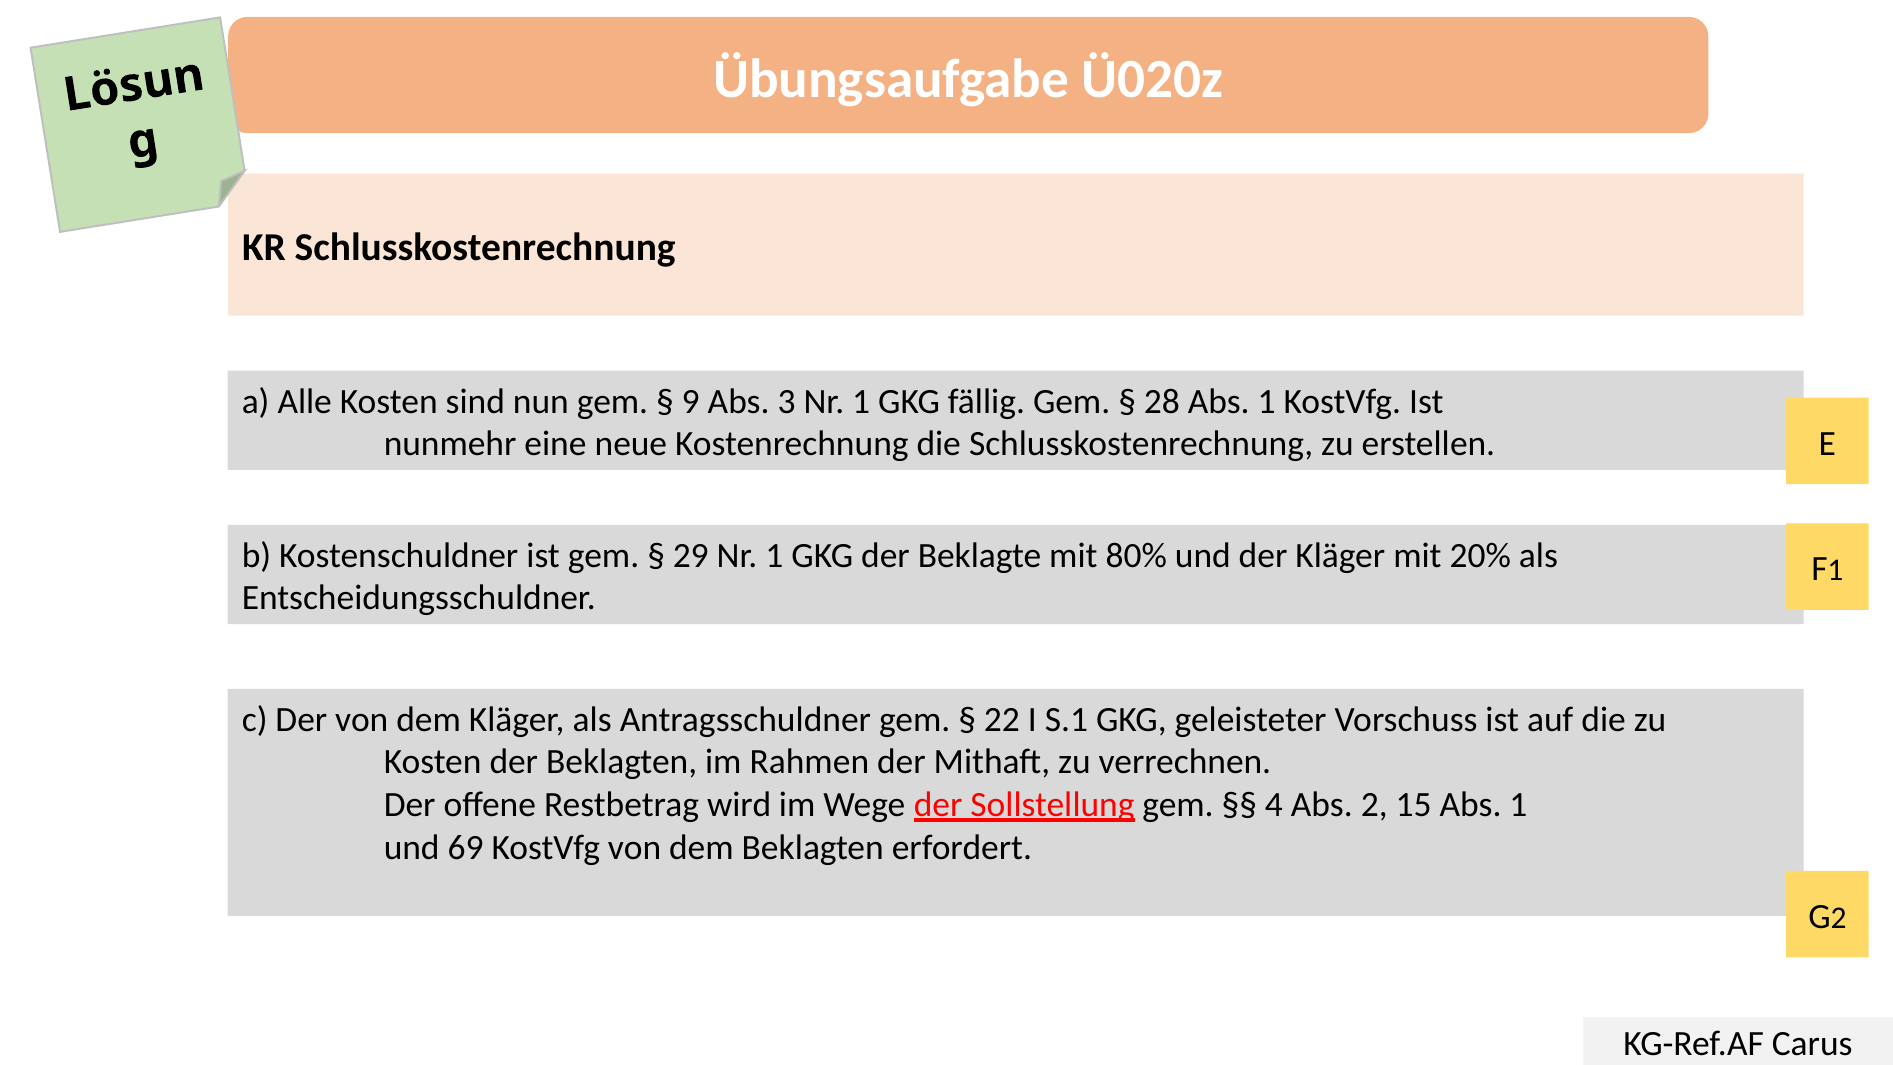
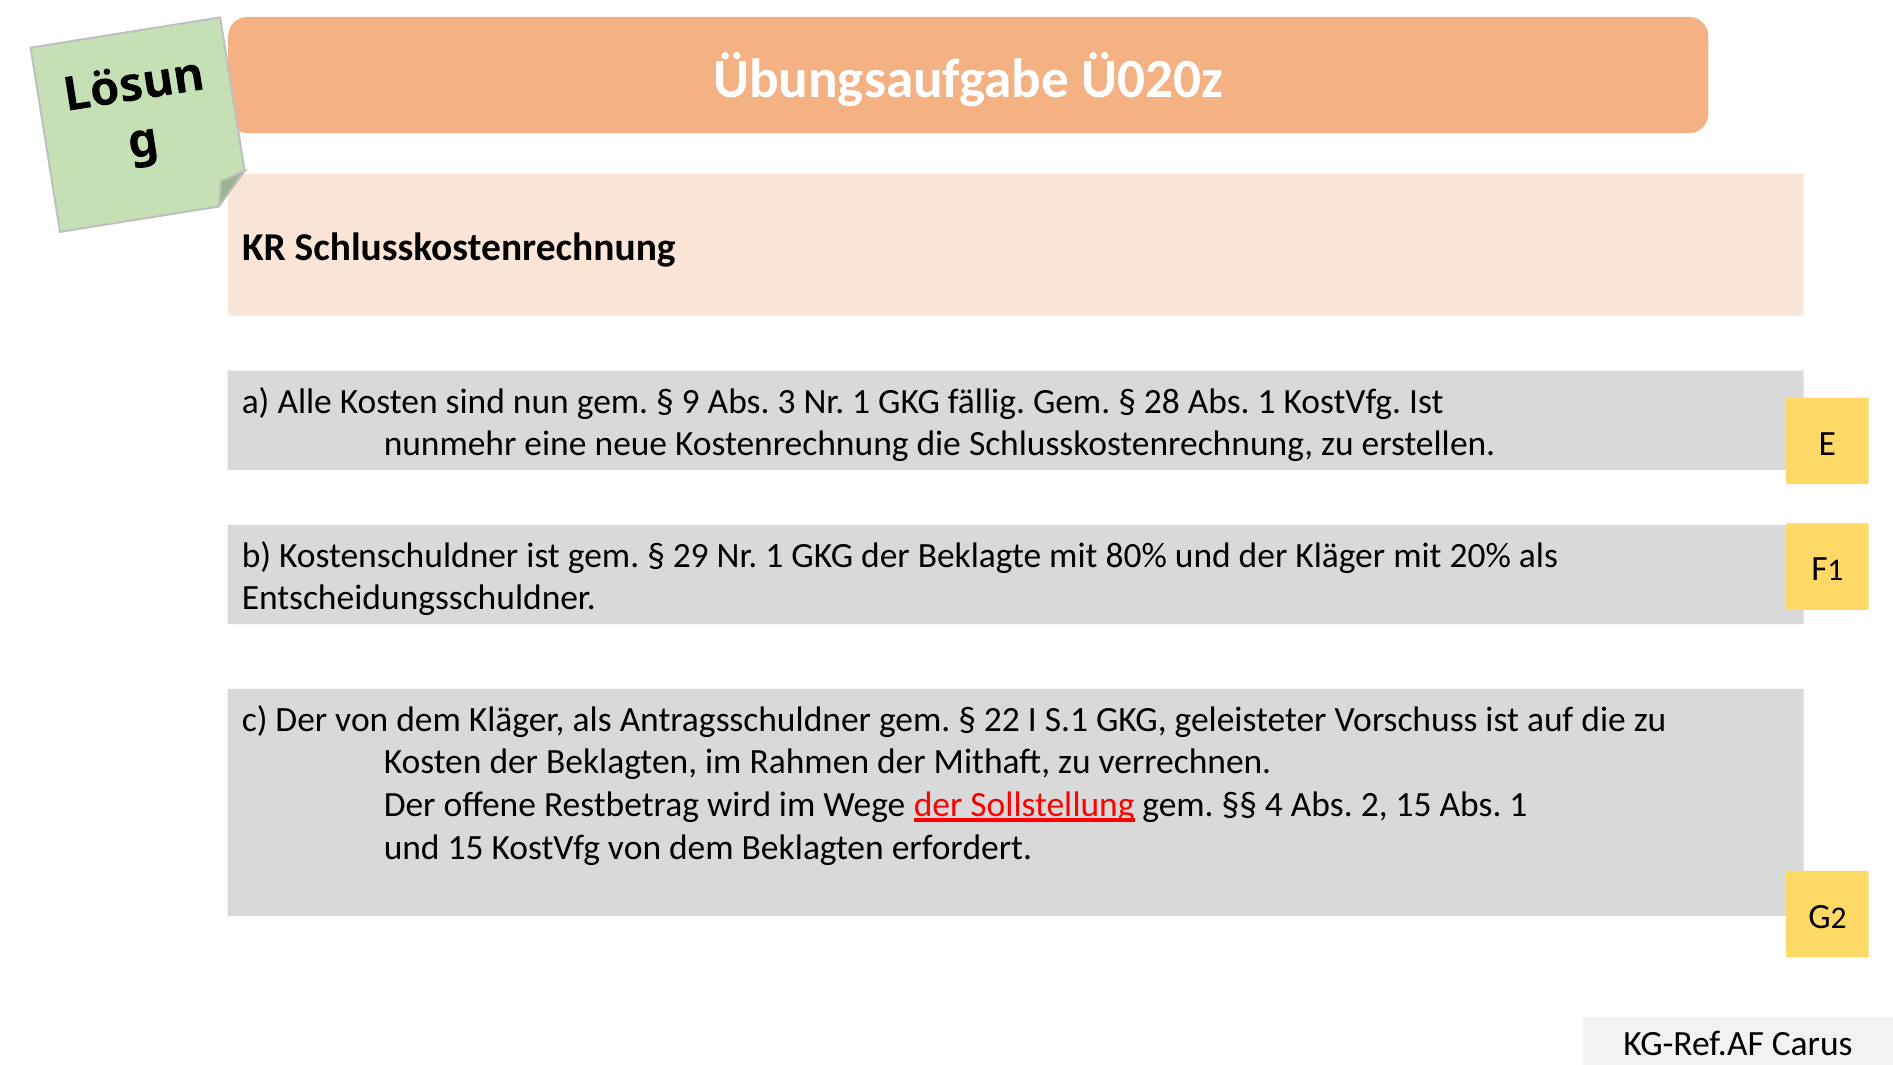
und 69: 69 -> 15
